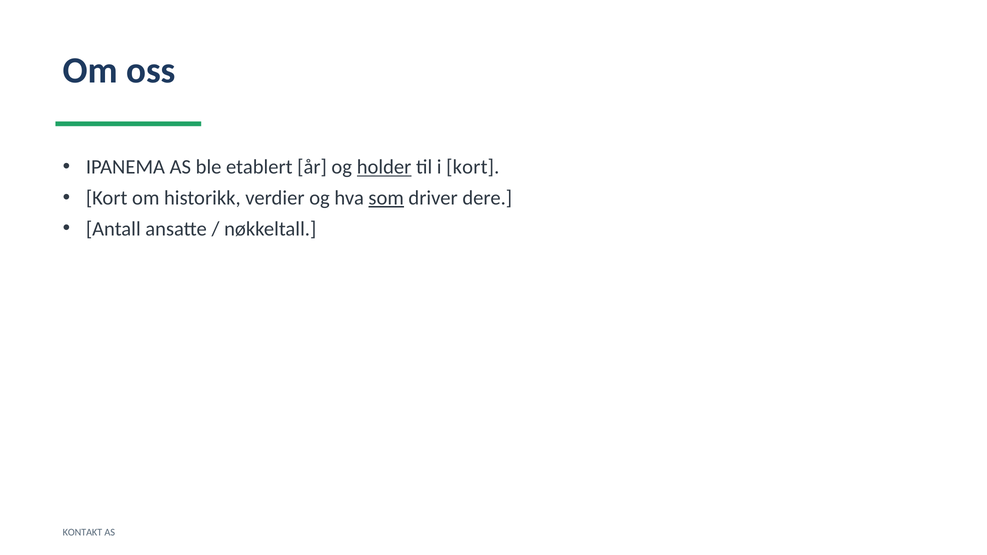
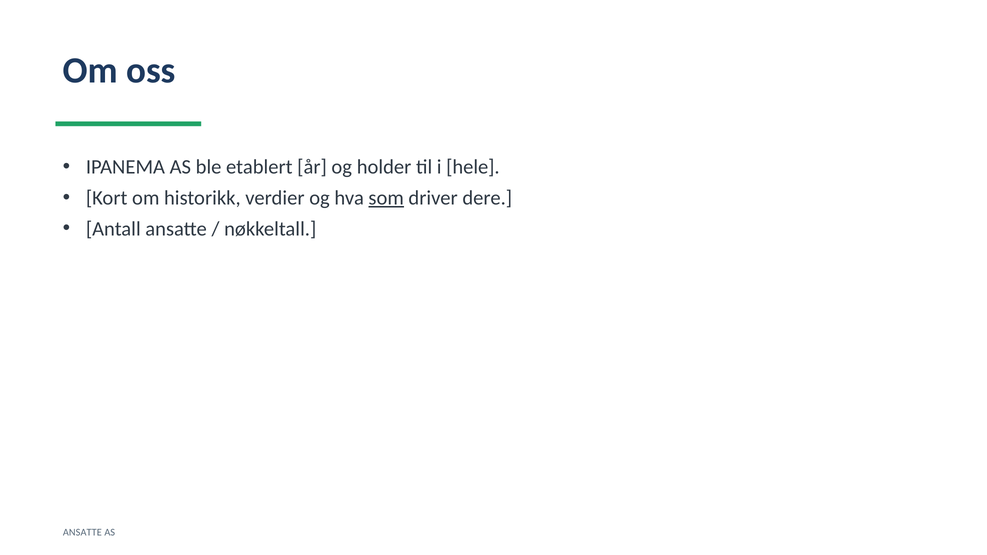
holder underline: present -> none
i kort: kort -> hele
KONTAKT at (82, 533): KONTAKT -> ANSATTE
